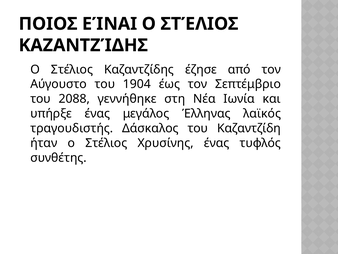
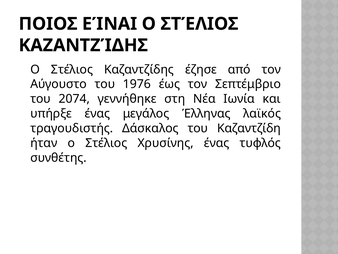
1904: 1904 -> 1976
2088: 2088 -> 2074
